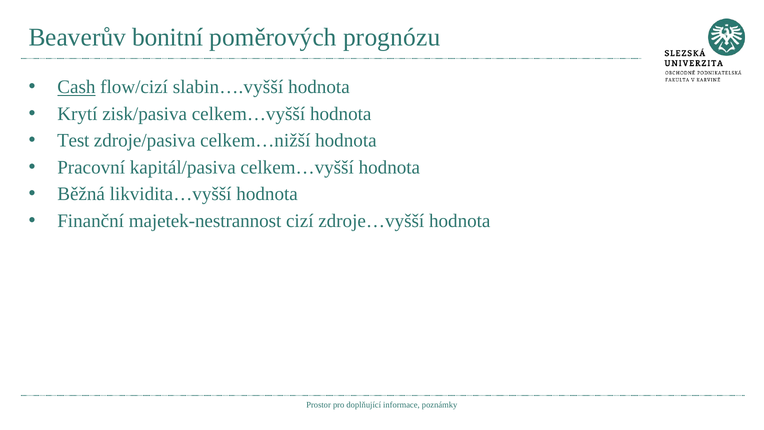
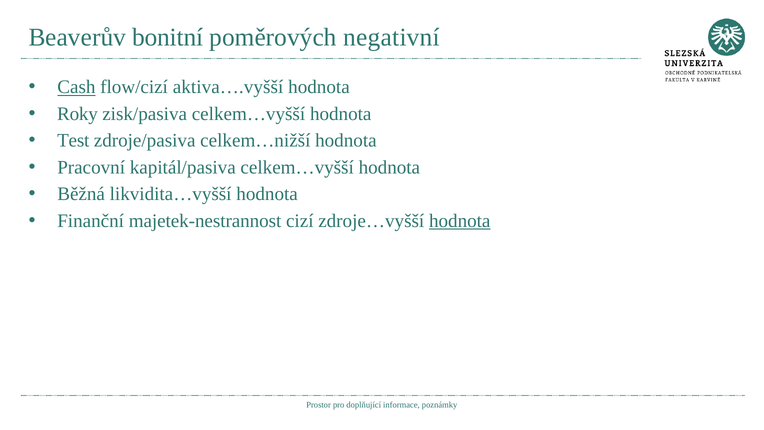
prognózu: prognózu -> negativní
slabin….vyšší: slabin….vyšší -> aktiva….vyšší
Krytí: Krytí -> Roky
hodnota at (460, 221) underline: none -> present
